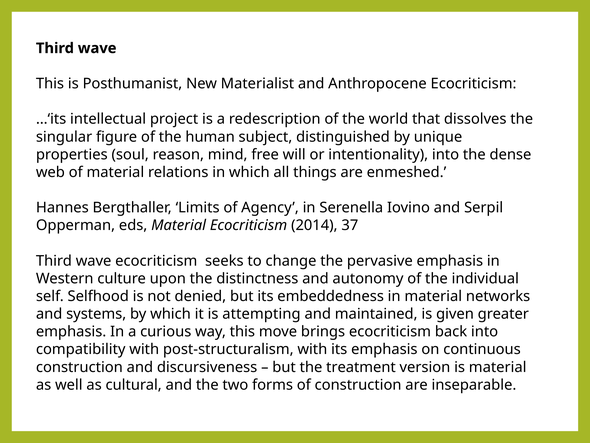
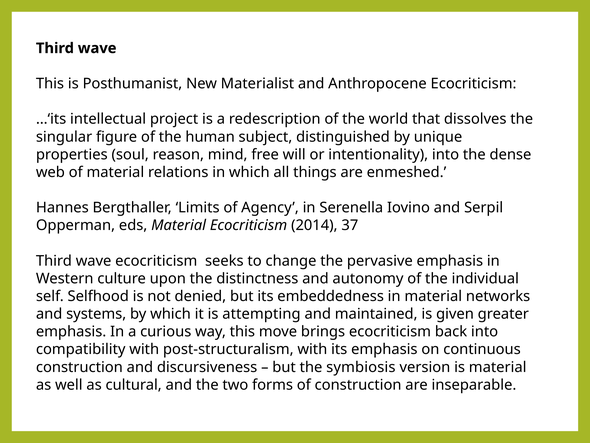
treatment: treatment -> symbiosis
